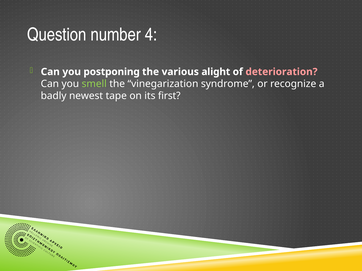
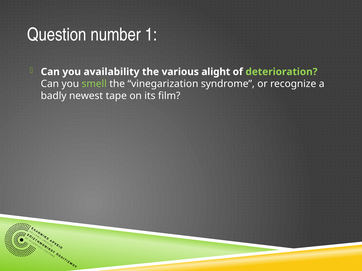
4: 4 -> 1
postponing: postponing -> availability
deterioration colour: pink -> light green
first: first -> film
